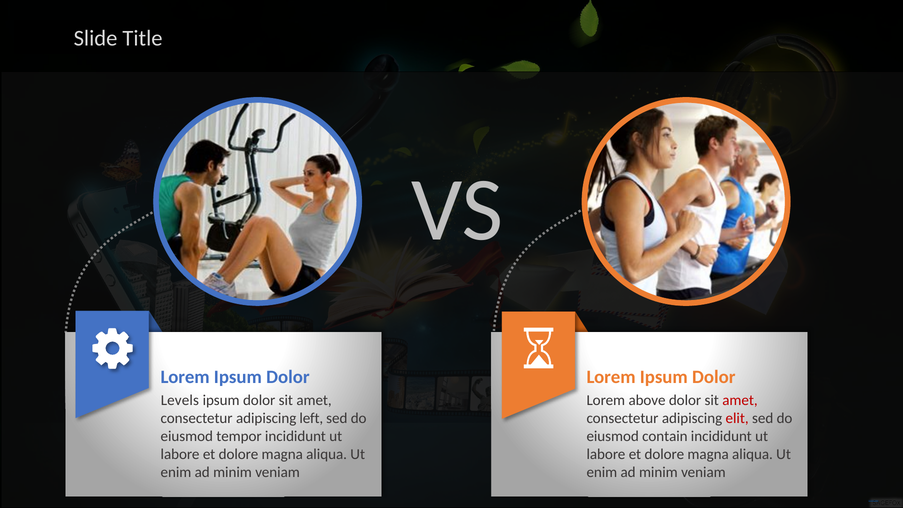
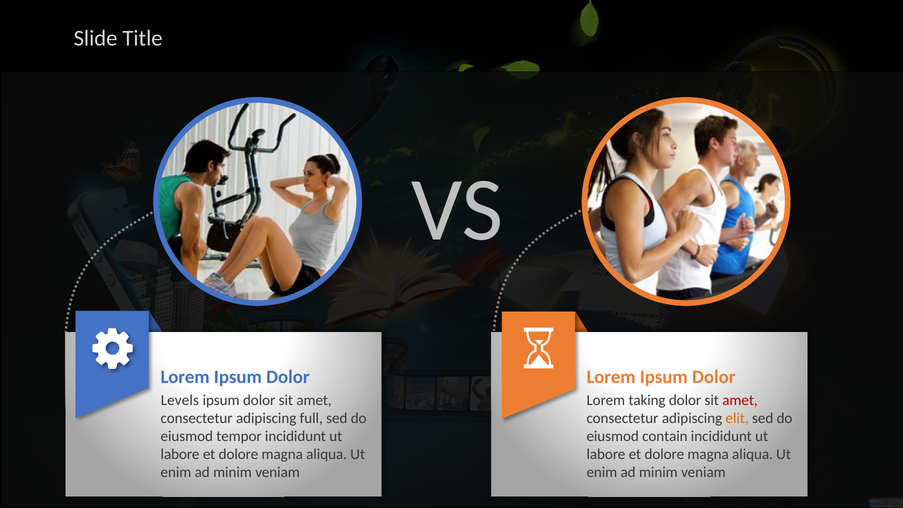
above: above -> taking
left: left -> full
elit colour: red -> orange
